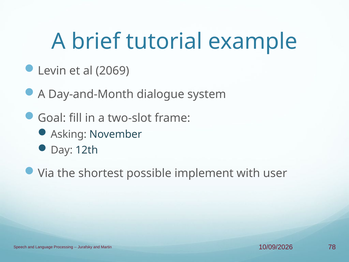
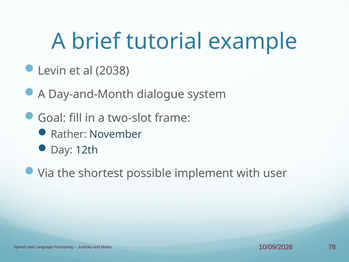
2069: 2069 -> 2038
Asking: Asking -> Rather
